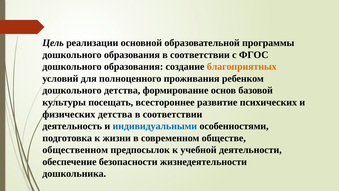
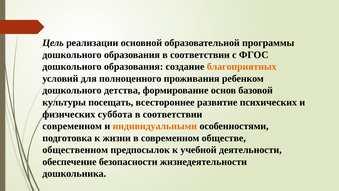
физических детства: детства -> суббота
деятельность at (72, 126): деятельность -> современном
индивидуальными colour: blue -> orange
